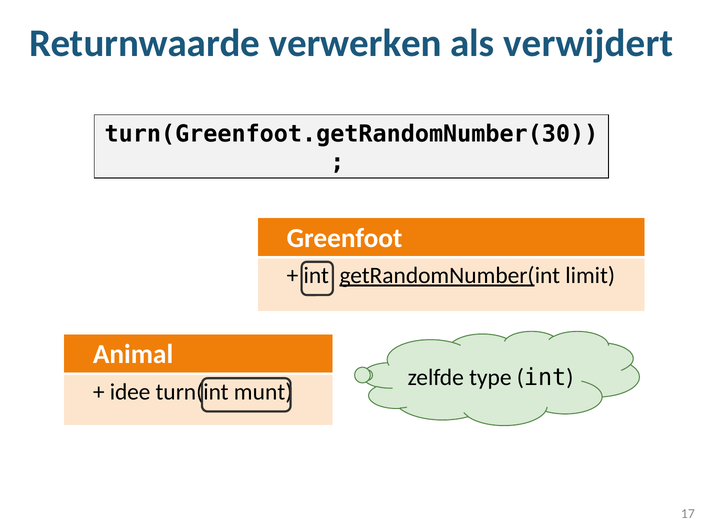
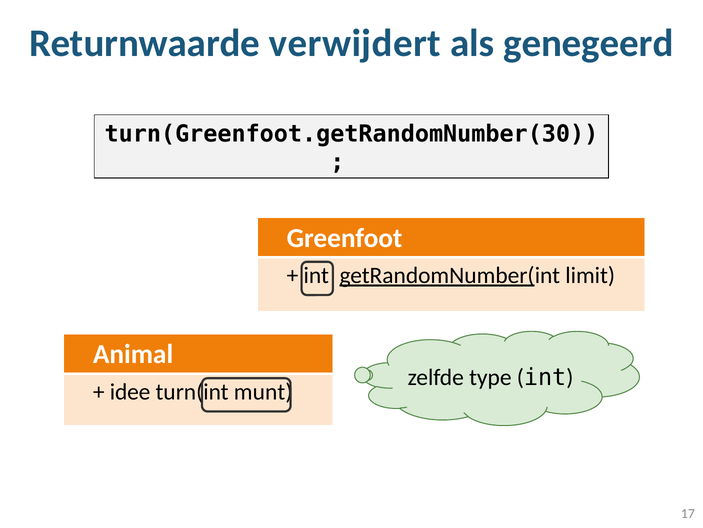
verwerken: verwerken -> verwijdert
verwijdert: verwijdert -> genegeerd
